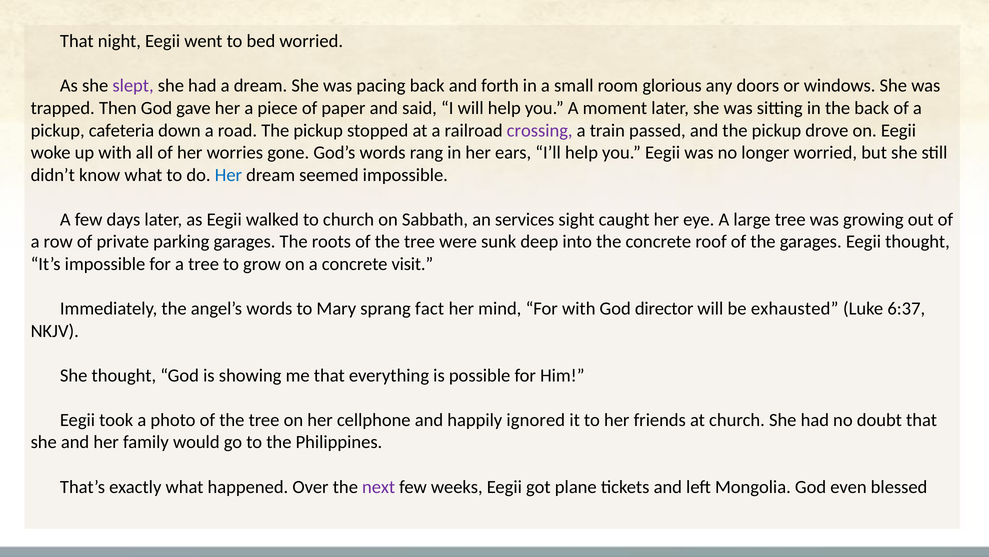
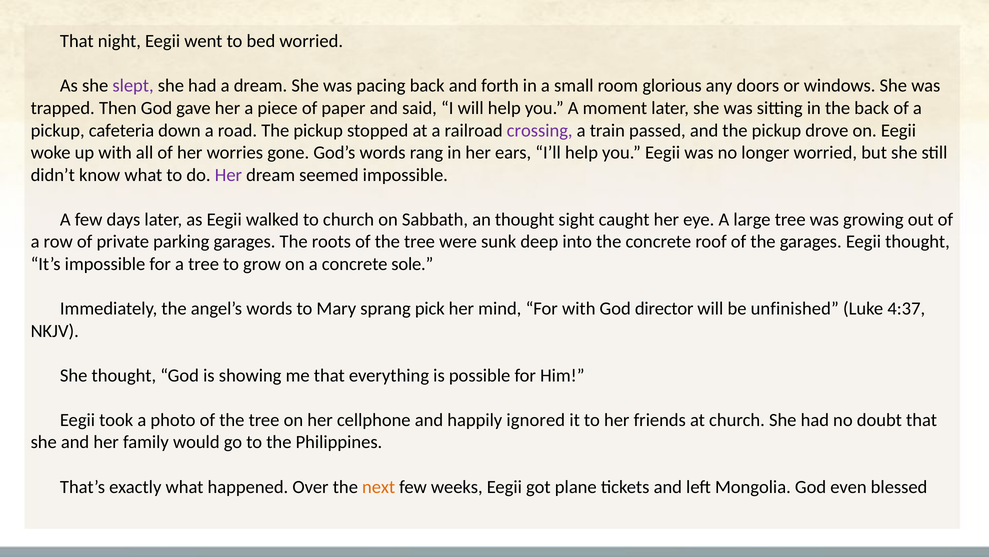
Her at (228, 175) colour: blue -> purple
an services: services -> thought
visit: visit -> sole
fact: fact -> pick
exhausted: exhausted -> unfinished
6:37: 6:37 -> 4:37
next colour: purple -> orange
